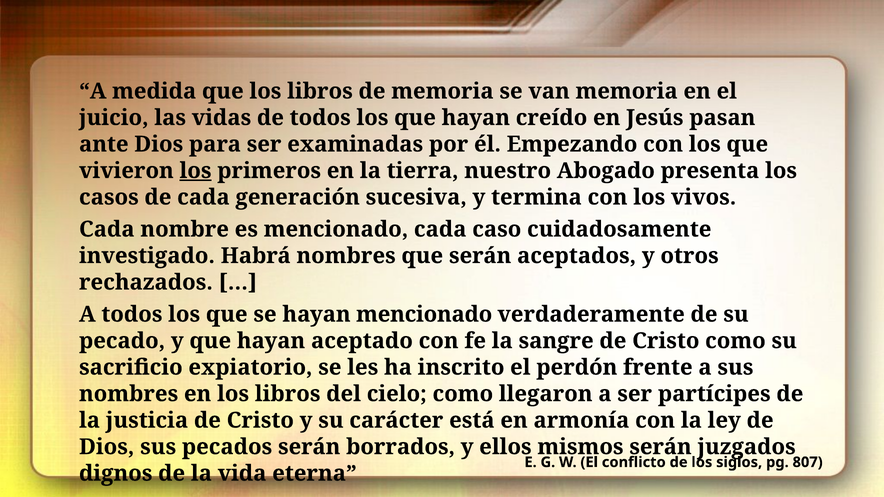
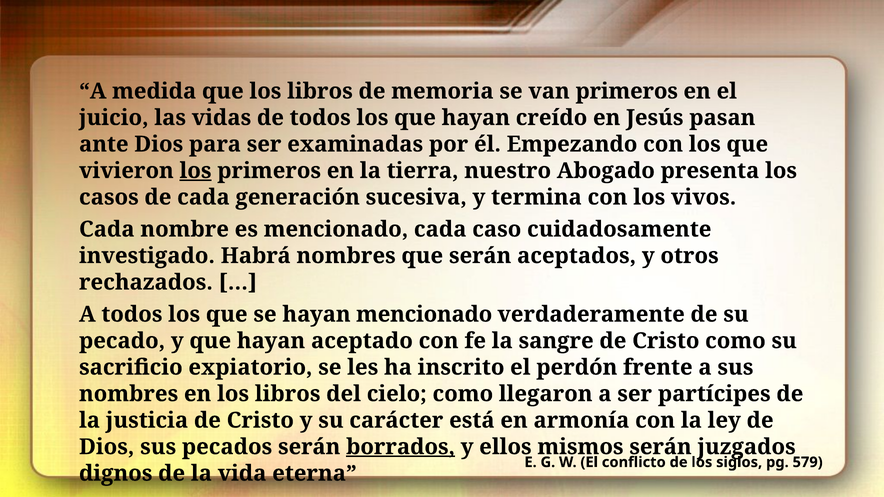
van memoria: memoria -> primeros
borrados underline: none -> present
807: 807 -> 579
